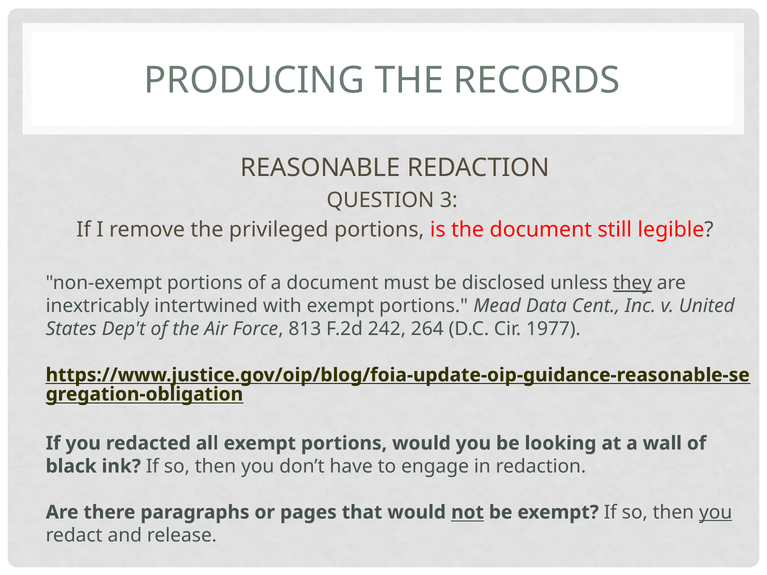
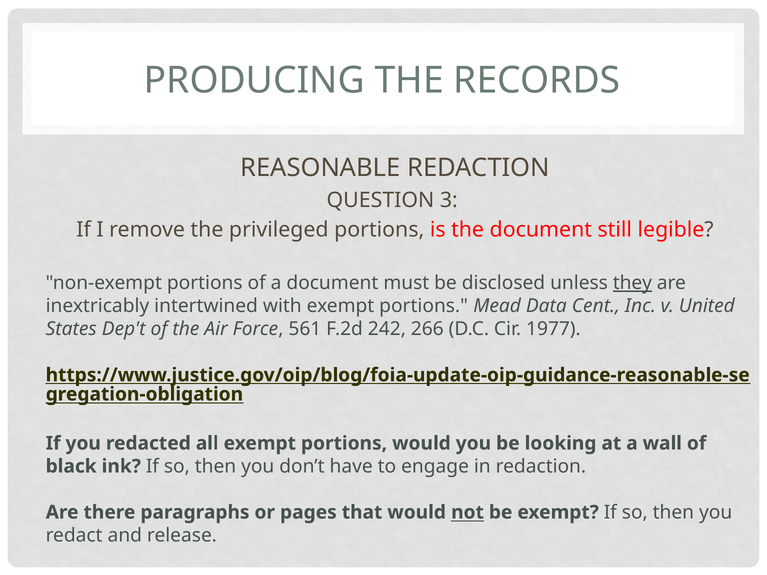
813: 813 -> 561
264: 264 -> 266
you at (716, 513) underline: present -> none
